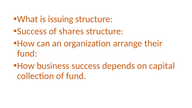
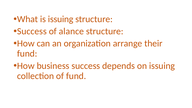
shares: shares -> alance
on capital: capital -> issuing
